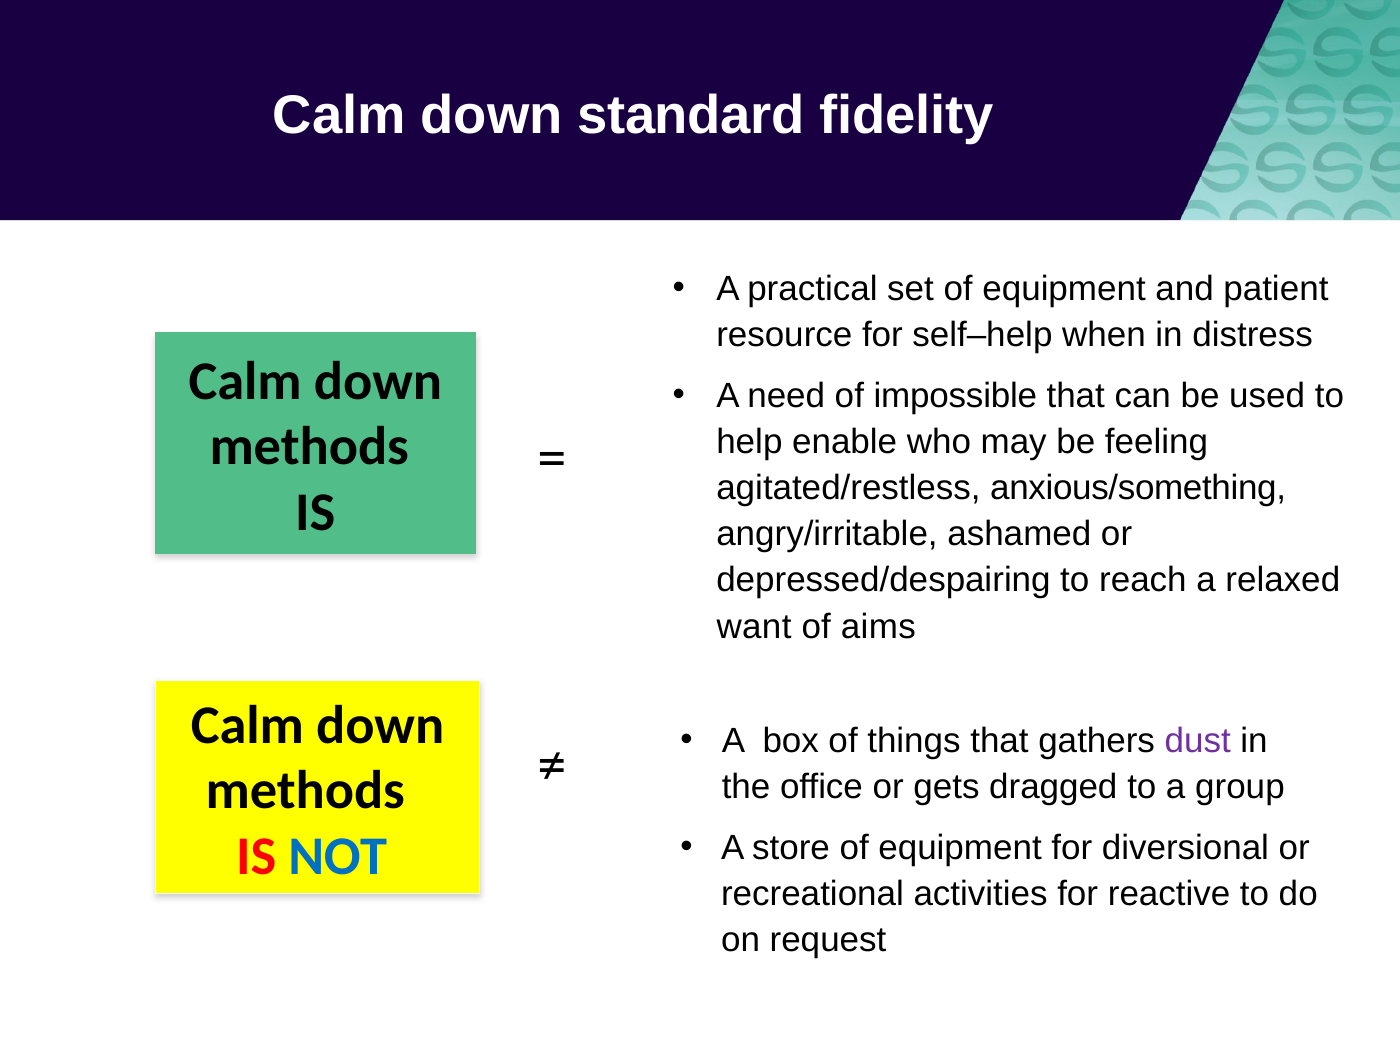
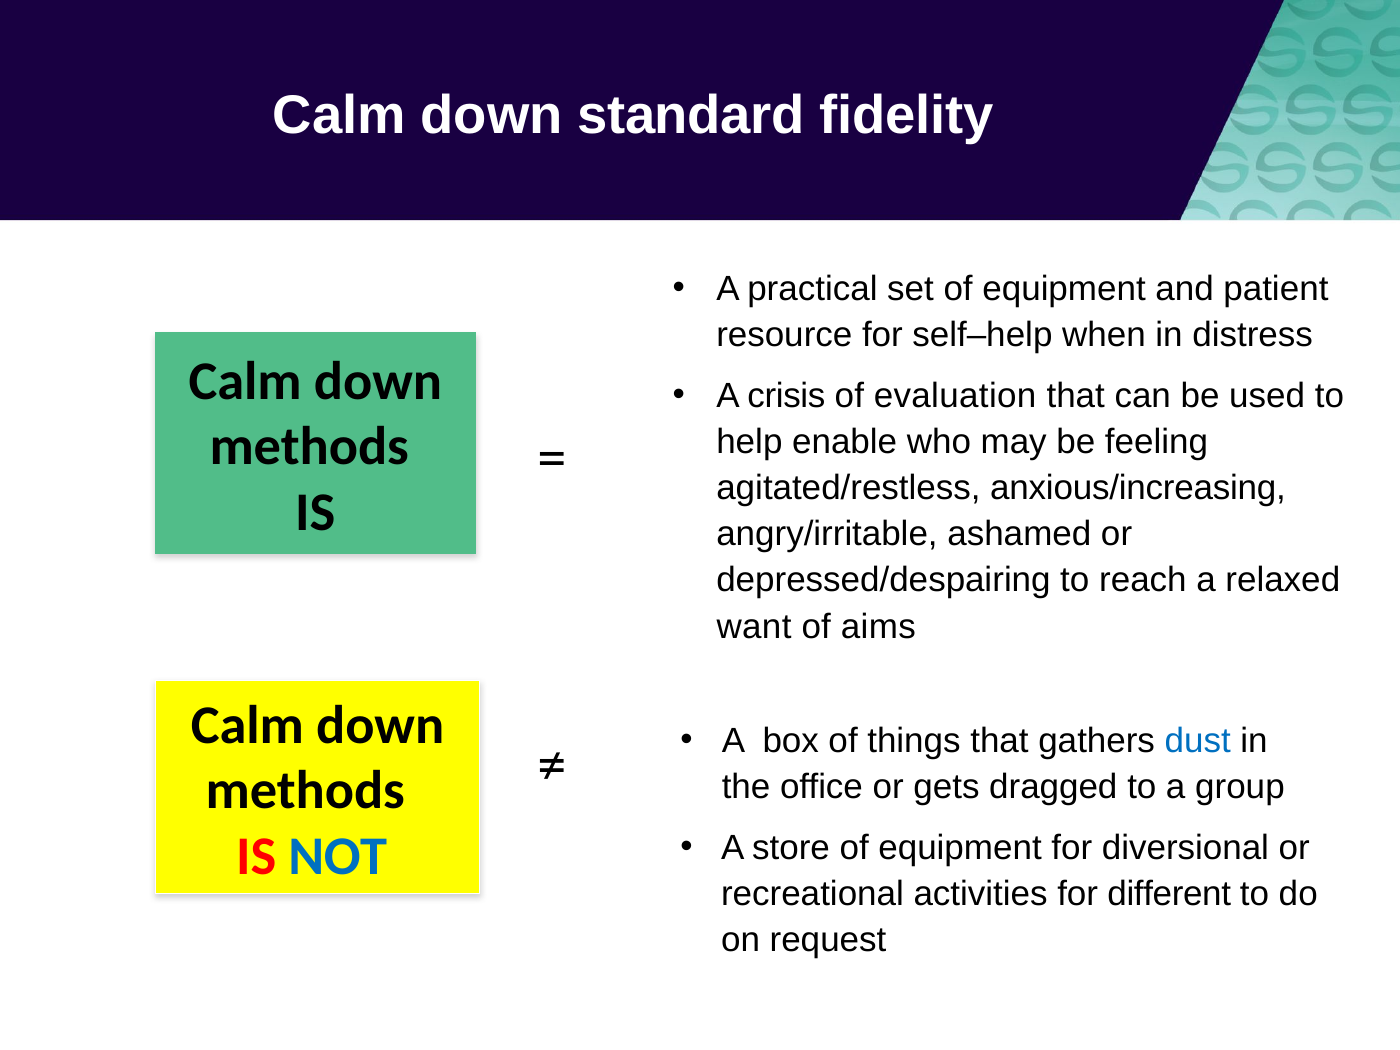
need: need -> crisis
impossible: impossible -> evaluation
anxious/something: anxious/something -> anxious/increasing
dust colour: purple -> blue
reactive: reactive -> different
